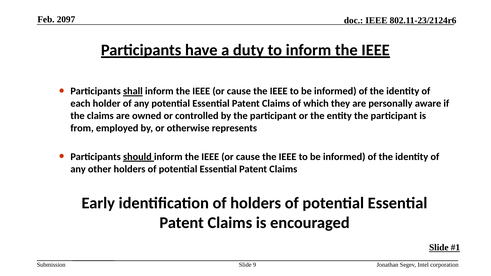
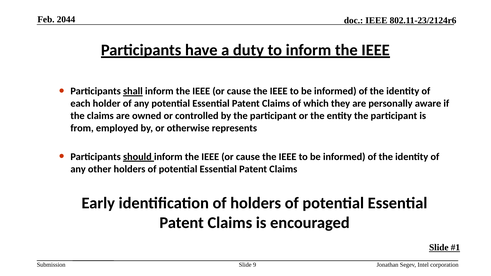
2097: 2097 -> 2044
